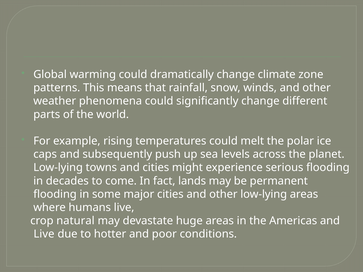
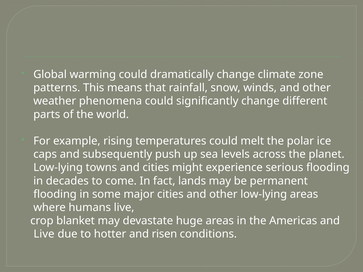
natural: natural -> blanket
poor: poor -> risen
